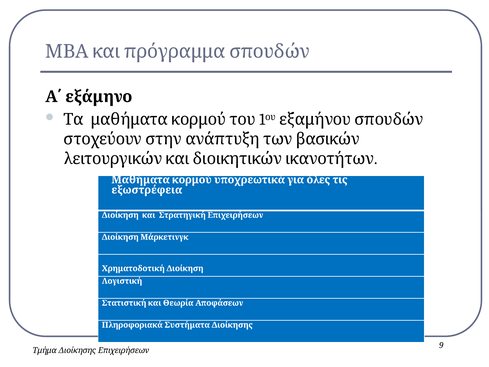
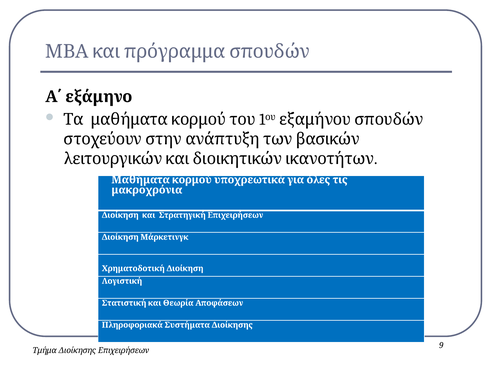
εξωστρέφεια: εξωστρέφεια -> μακροχρόνια
